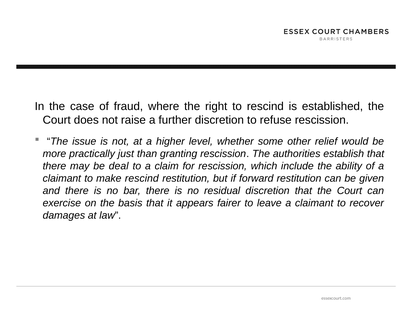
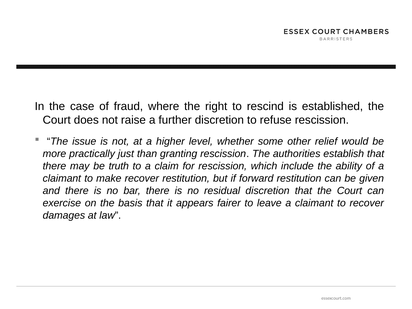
deal: deal -> truth
make rescind: rescind -> recover
